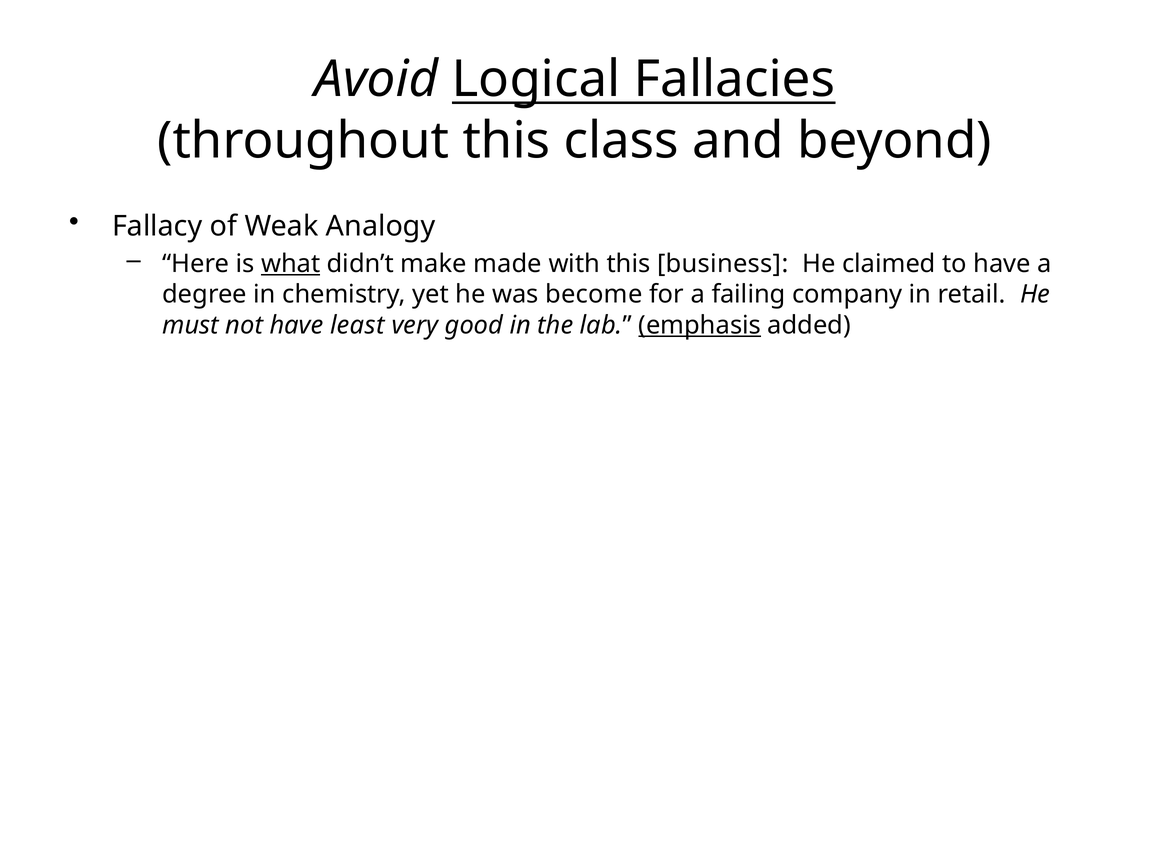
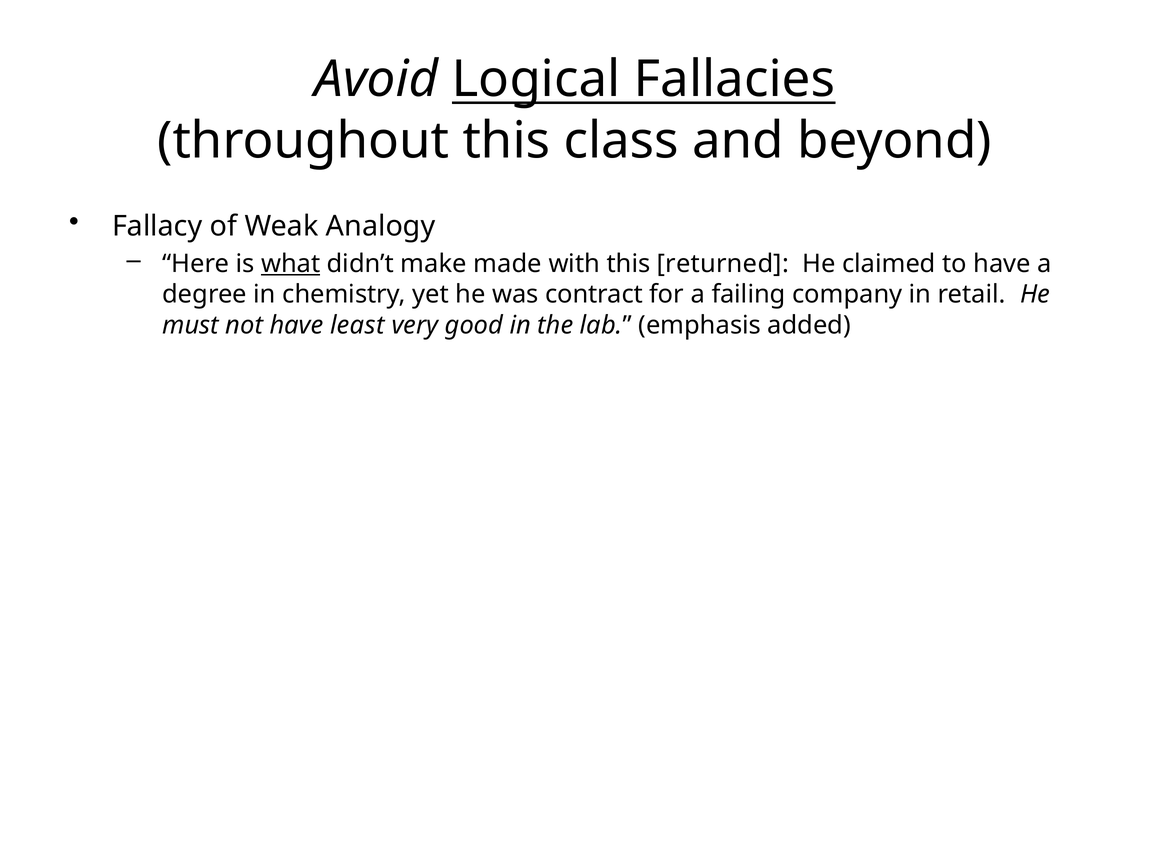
business: business -> returned
become: become -> contract
emphasis underline: present -> none
